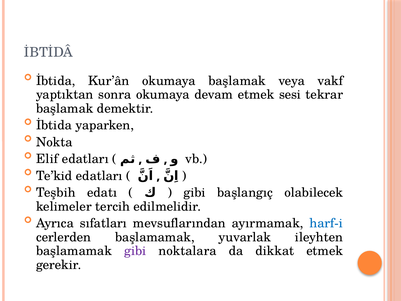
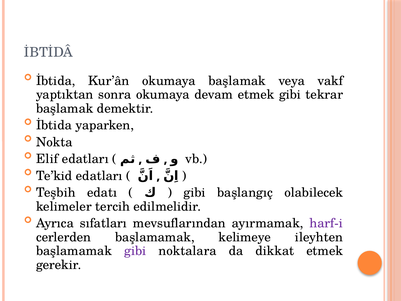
etmek sesi: sesi -> gibi
harf-i colour: blue -> purple
yuvarlak: yuvarlak -> kelimeye
